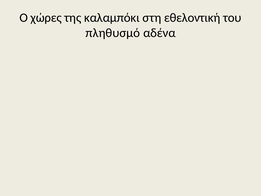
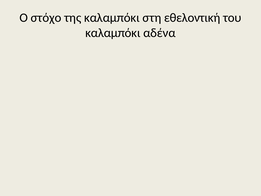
χώρες: χώρες -> στόχο
πληθυσμό at (113, 33): πληθυσμό -> καλαμπόκι
